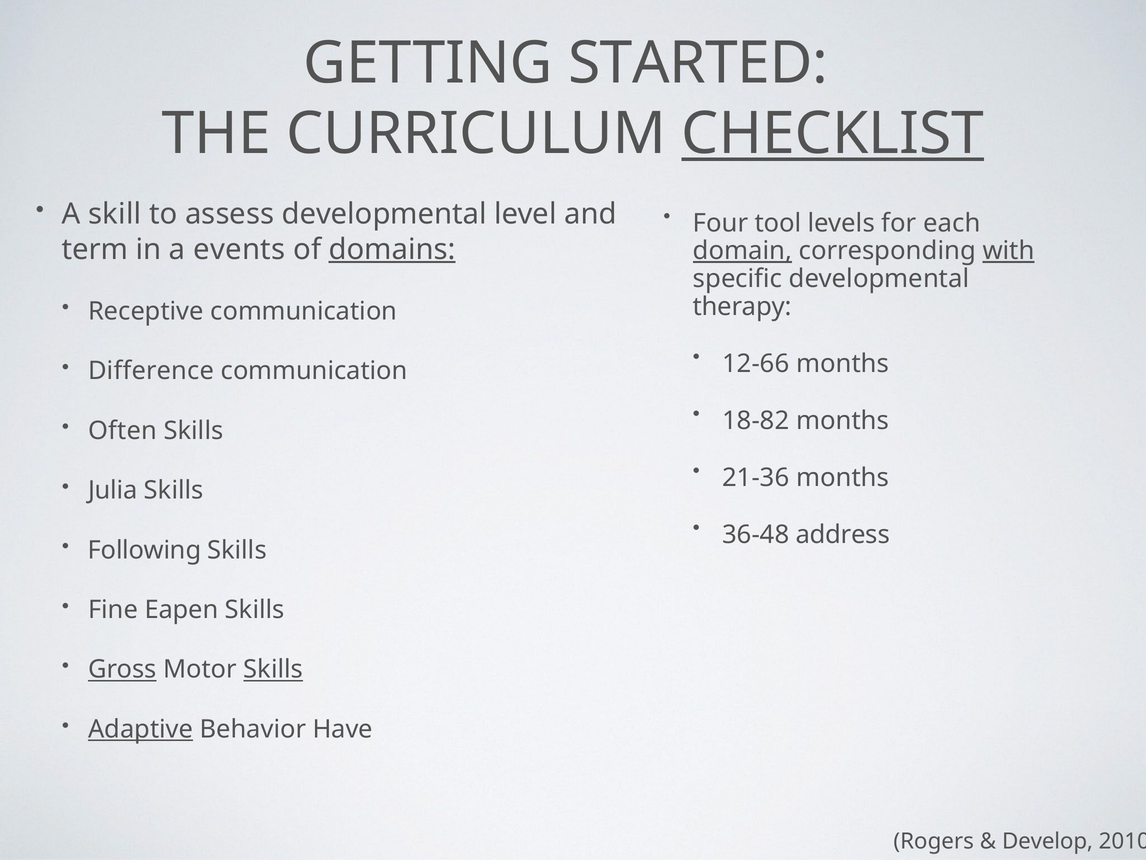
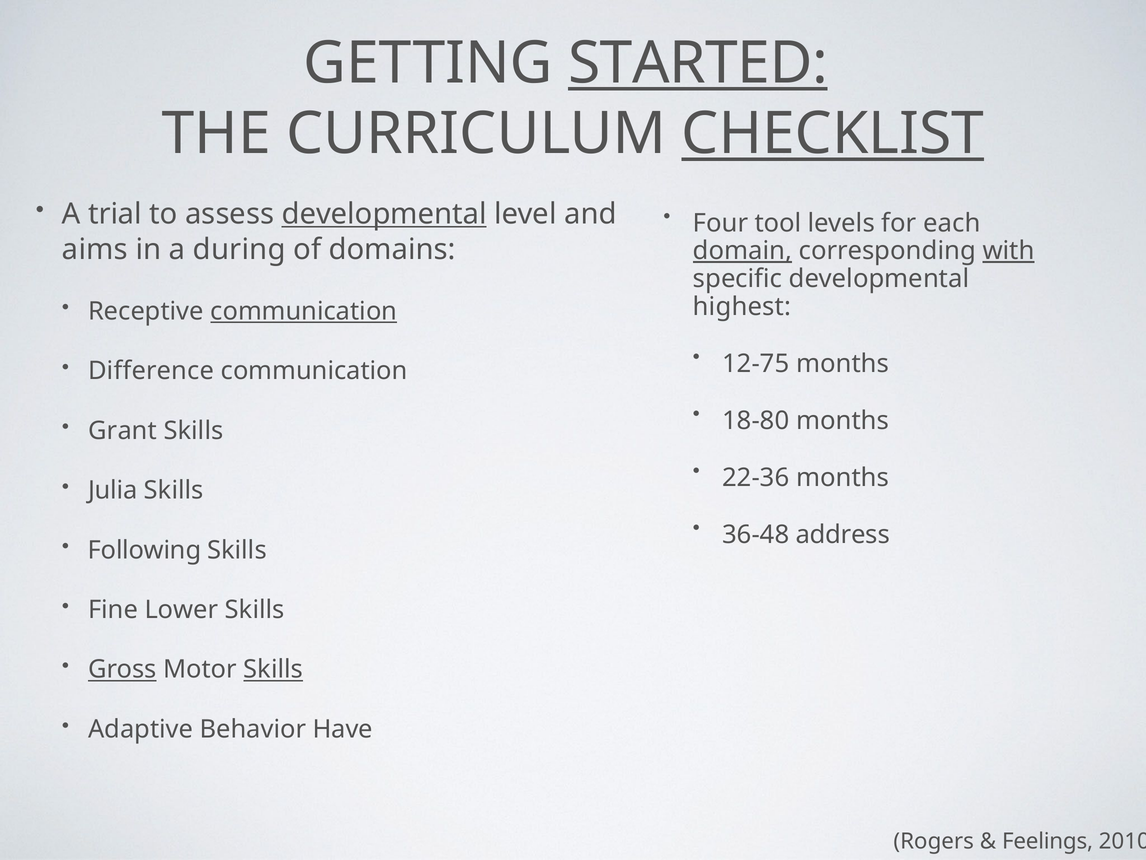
STARTED underline: none -> present
skill: skill -> trial
developmental at (384, 214) underline: none -> present
term: term -> aims
events: events -> during
domains underline: present -> none
therapy: therapy -> highest
communication at (304, 311) underline: none -> present
12-66: 12-66 -> 12-75
18-82: 18-82 -> 18-80
Often: Often -> Grant
21-36: 21-36 -> 22-36
Eapen: Eapen -> Lower
Adaptive underline: present -> none
Develop: Develop -> Feelings
